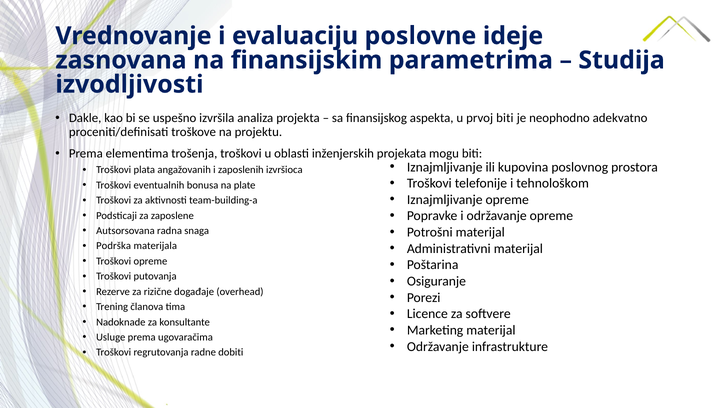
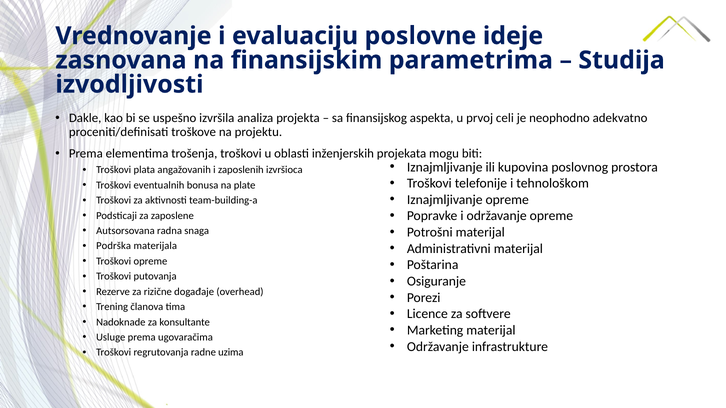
prvoj biti: biti -> celi
dobiti: dobiti -> uzima
